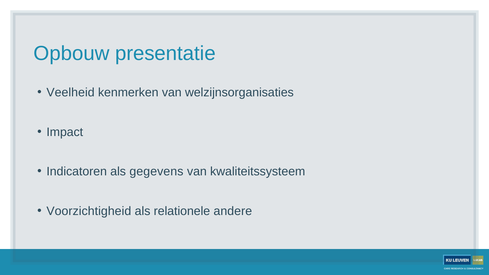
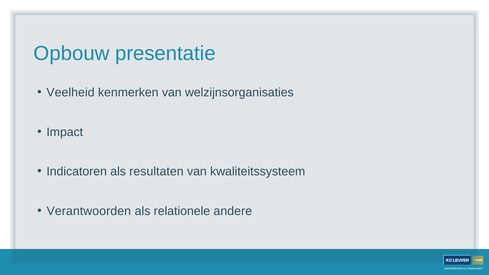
gegevens: gegevens -> resultaten
Voorzichtigheid: Voorzichtigheid -> Verantwoorden
